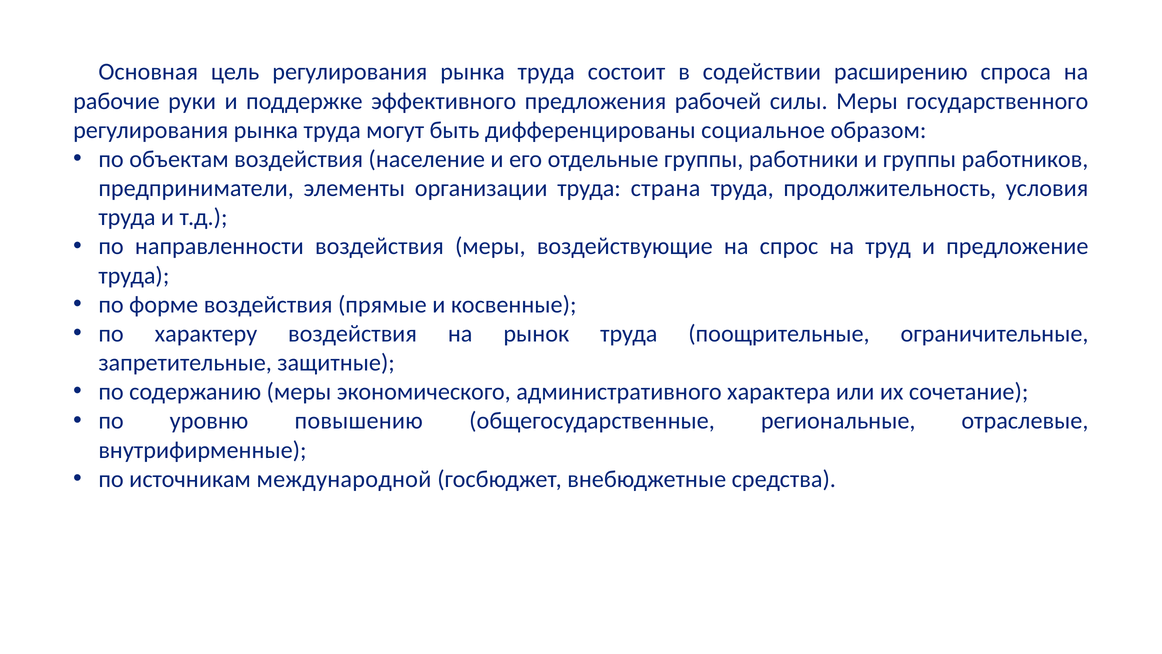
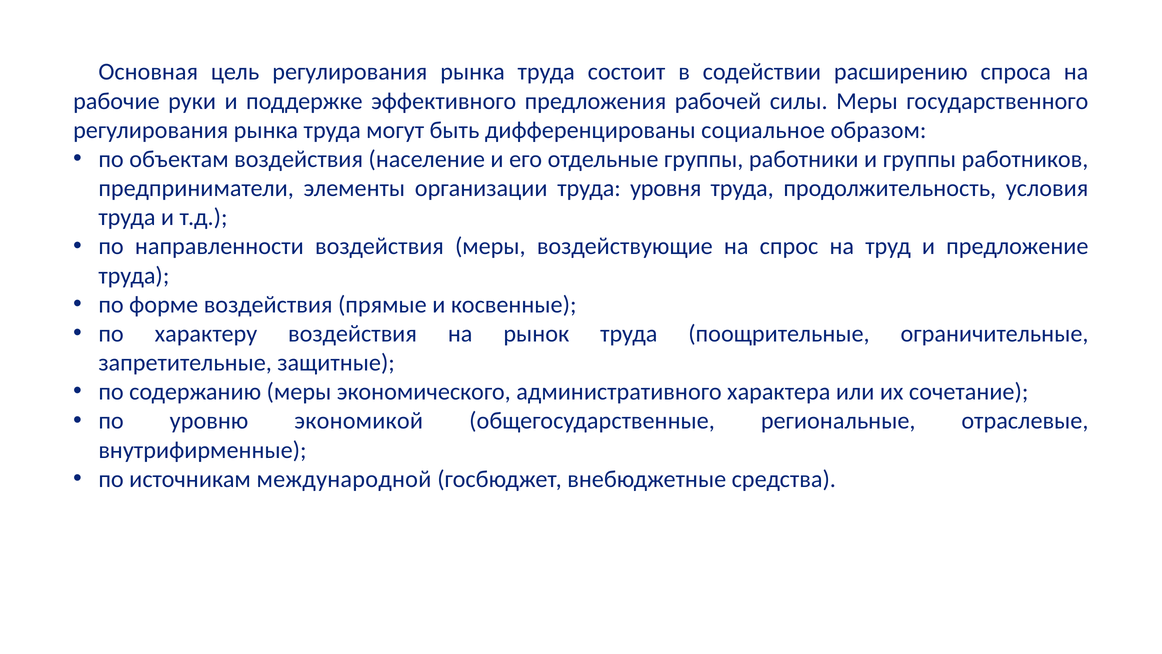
страна: страна -> уровня
повышению: повышению -> экономикой
